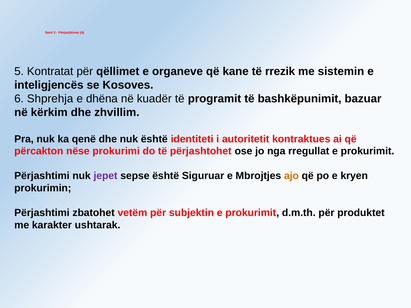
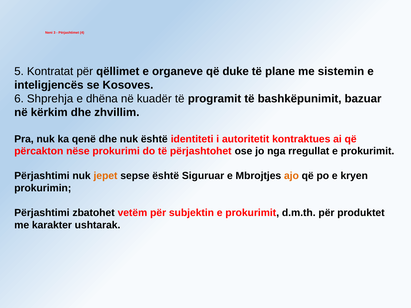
kane: kane -> duke
rrezik: rrezik -> plane
jepet colour: purple -> orange
